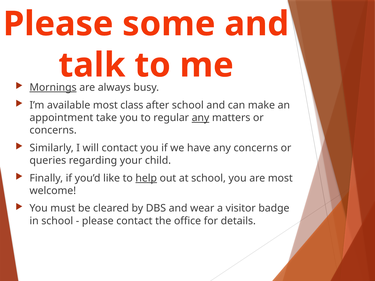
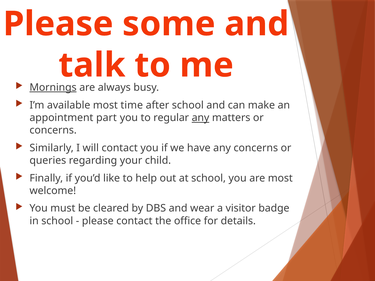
class: class -> time
take: take -> part
help underline: present -> none
